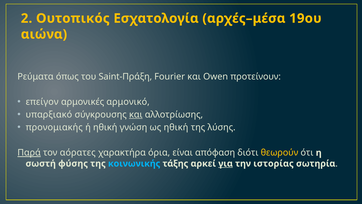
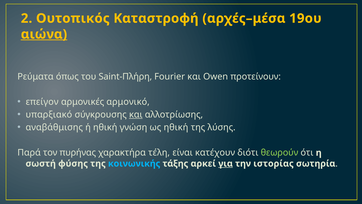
Εσχατολογία: Εσχατολογία -> Καταστροφή
αιώνα underline: none -> present
Saint-Πράξη: Saint-Πράξη -> Saint-Πλήρη
προνομιακής: προνομιακής -> αναβάθμισης
Παρά underline: present -> none
αόρατες: αόρατες -> πυρήνας
όρια: όρια -> τέλη
απόφαση: απόφαση -> κατέχουν
θεωρούν colour: yellow -> light green
